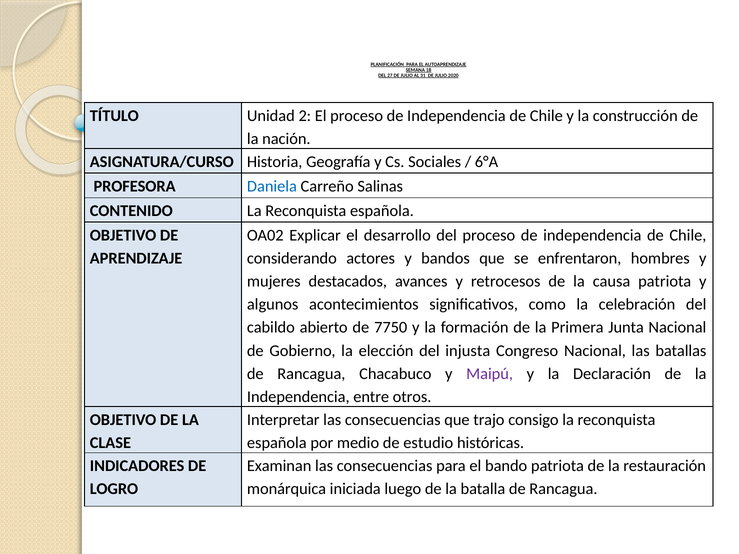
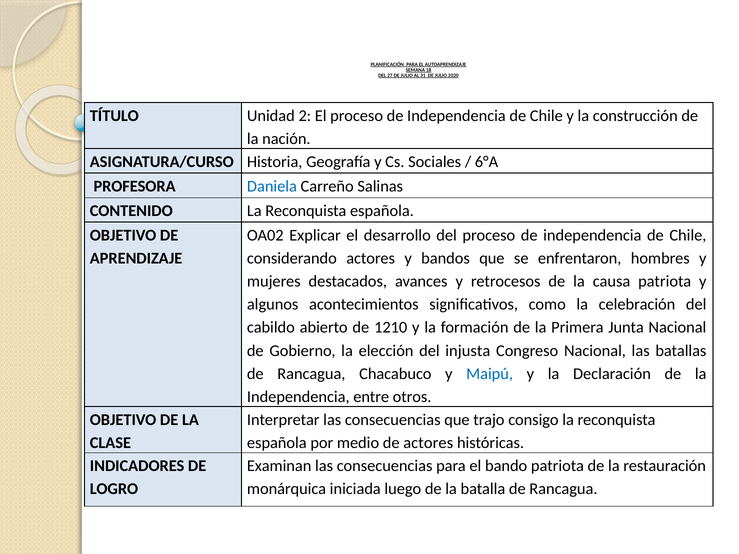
7750: 7750 -> 1210
Maipú colour: purple -> blue
de estudio: estudio -> actores
